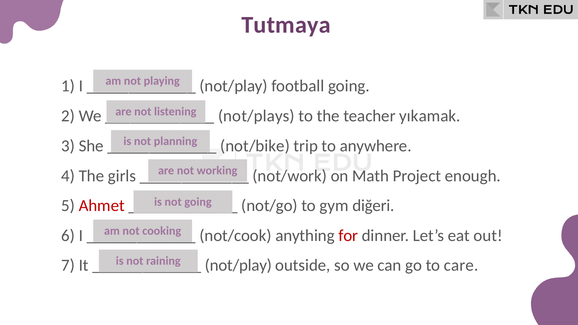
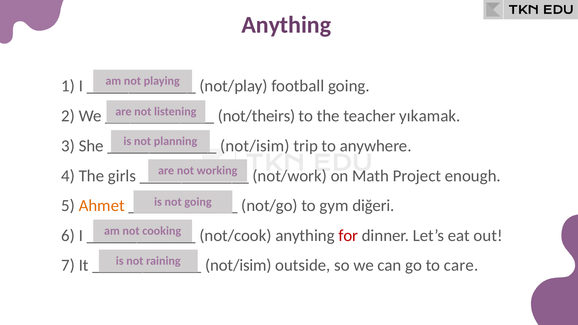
Tutmaya at (286, 25): Tutmaya -> Anything
not/plays: not/plays -> not/theirs
not/bike at (255, 146): not/bike -> not/isim
Ahmet colour: red -> orange
not/play at (238, 265): not/play -> not/isim
